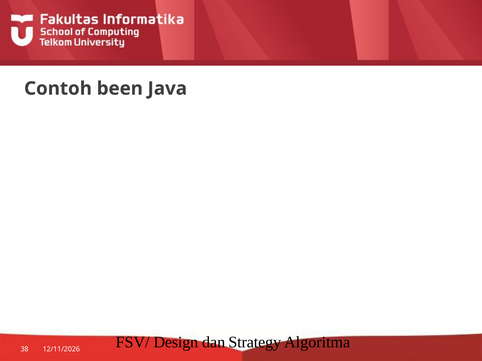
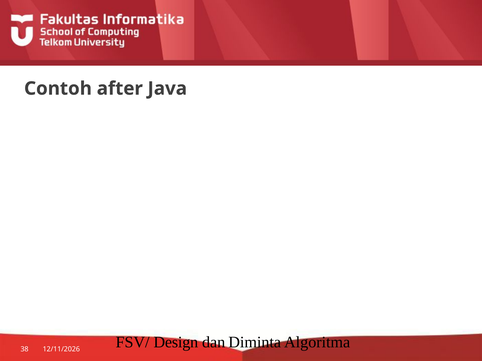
been: been -> after
Strategy: Strategy -> Diminta
